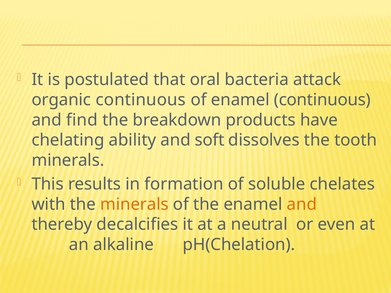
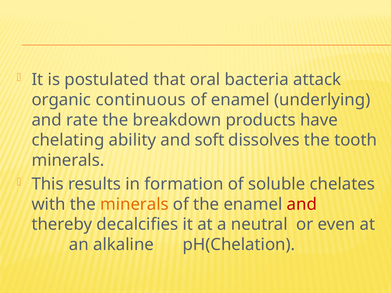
enamel continuous: continuous -> underlying
find: find -> rate
and at (302, 204) colour: orange -> red
